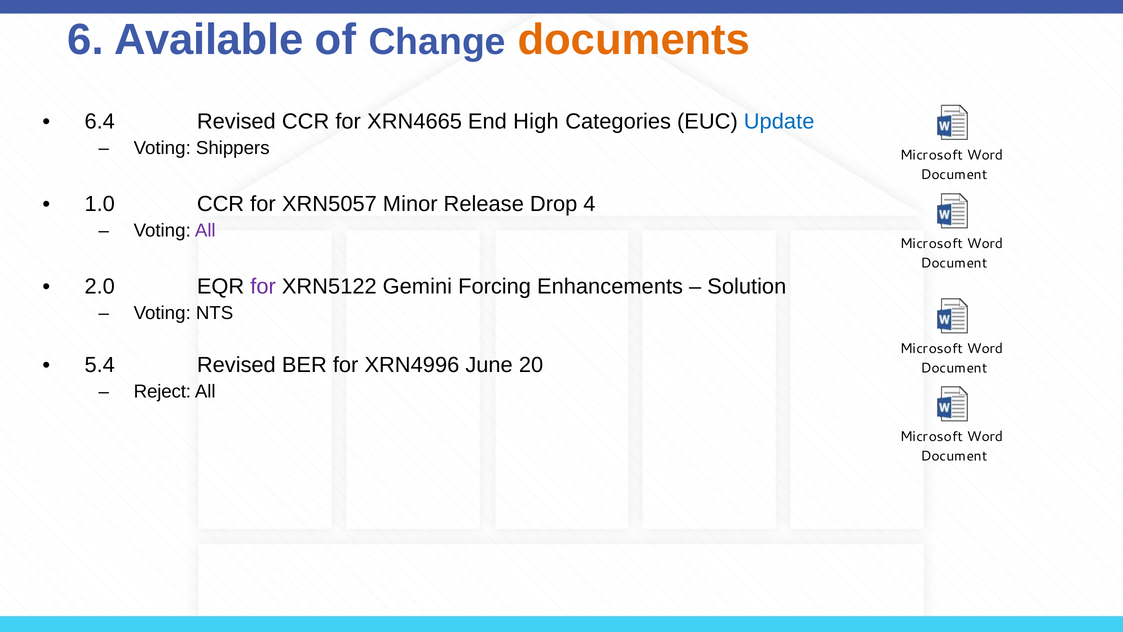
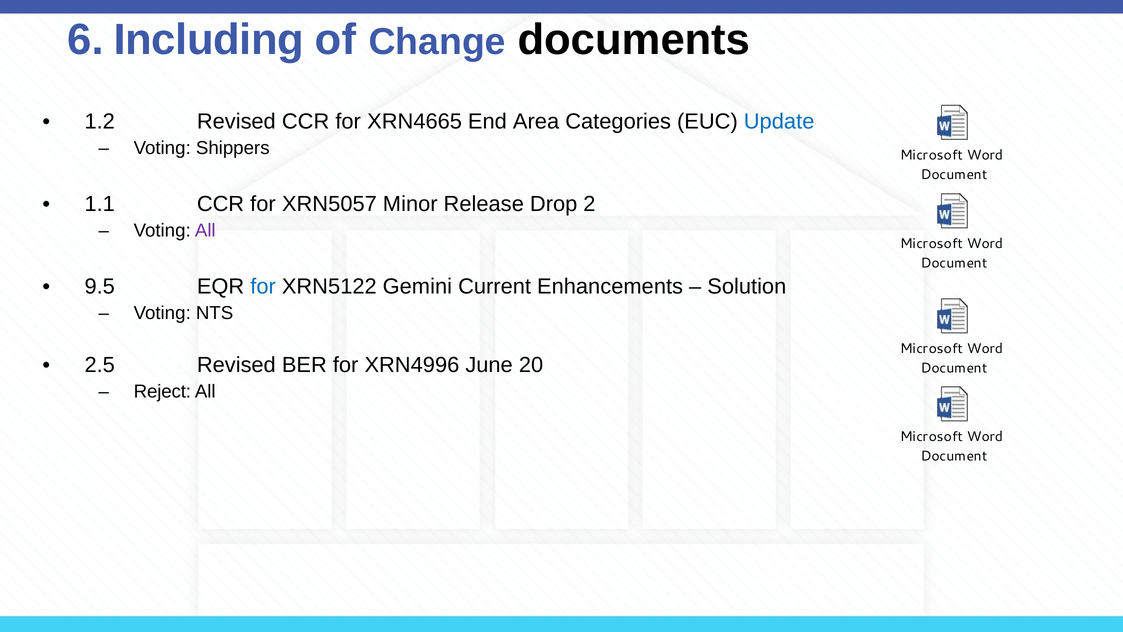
Available: Available -> Including
documents colour: orange -> black
6.4: 6.4 -> 1.2
High: High -> Area
1.0: 1.0 -> 1.1
4: 4 -> 2
2.0: 2.0 -> 9.5
for at (263, 287) colour: purple -> blue
Forcing: Forcing -> Current
5.4: 5.4 -> 2.5
